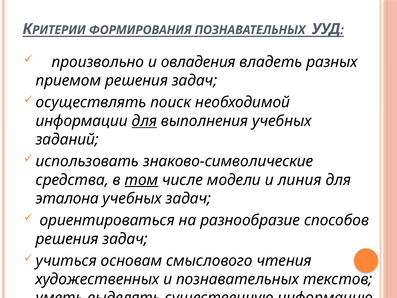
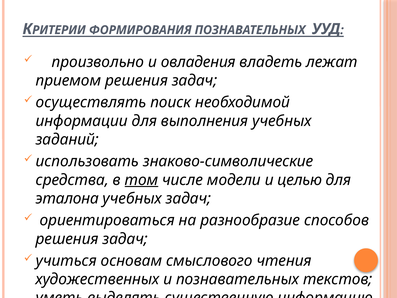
владеть разных: разных -> лежат
для at (144, 121) underline: present -> none
линия: линия -> целью
